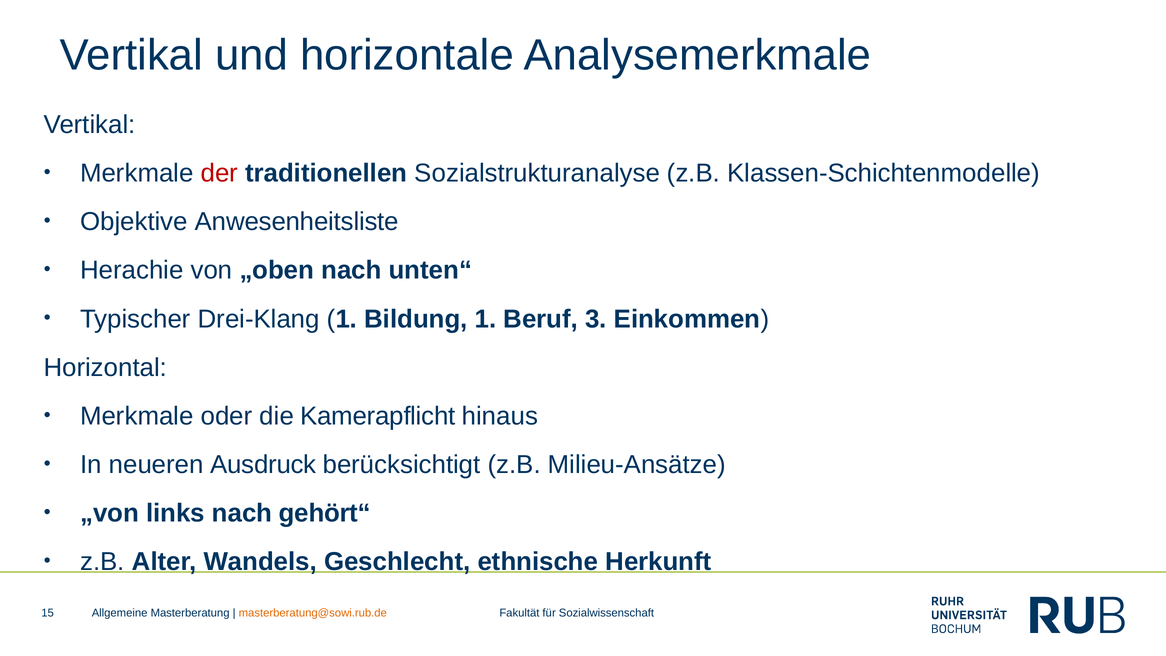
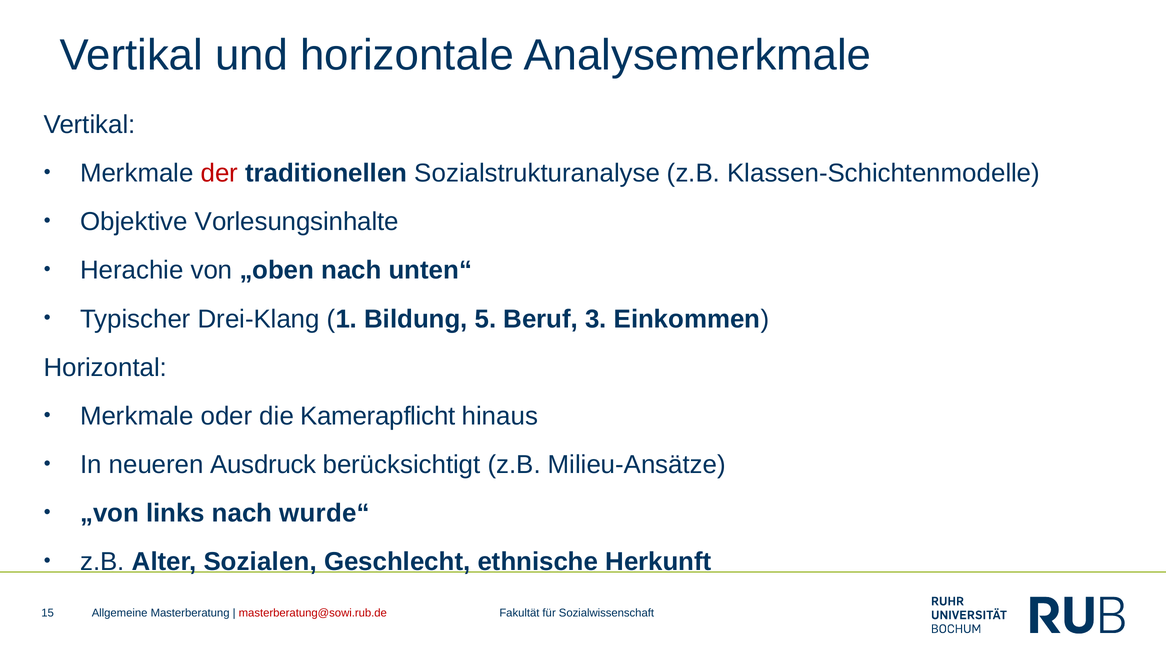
Anwesenheitsliste: Anwesenheitsliste -> Vorlesungsinhalte
Bildung 1: 1 -> 5
gehört“: gehört“ -> wurde“
Wandels: Wandels -> Sozialen
masterberatung@sowi.rub.de colour: orange -> red
